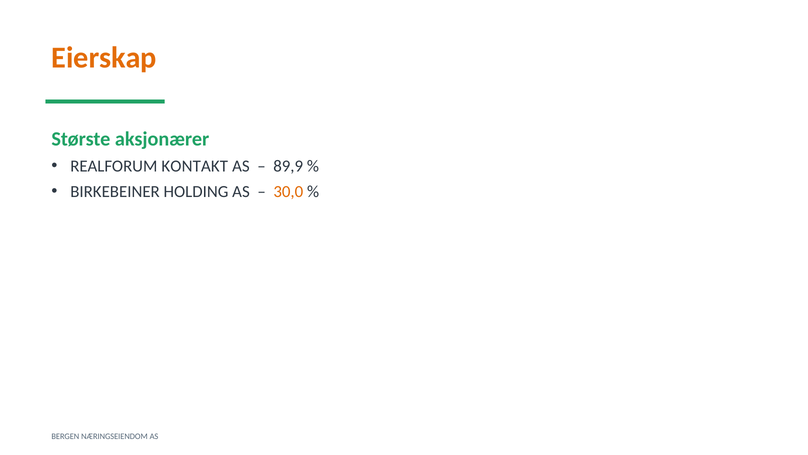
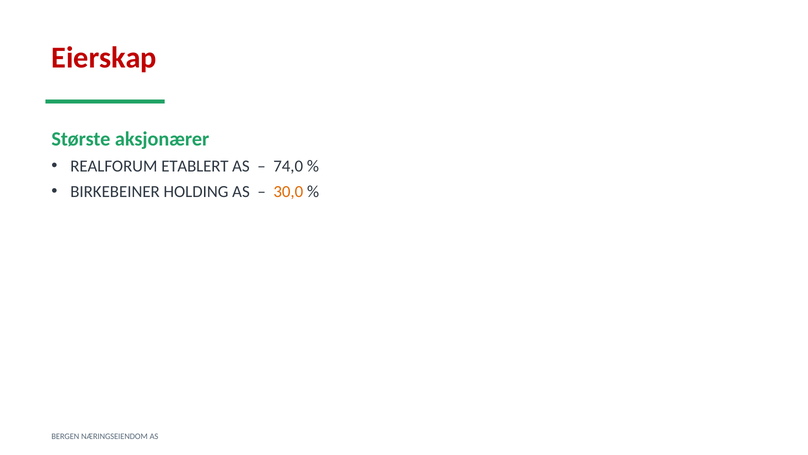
Eierskap colour: orange -> red
KONTAKT: KONTAKT -> ETABLERT
89,9: 89,9 -> 74,0
